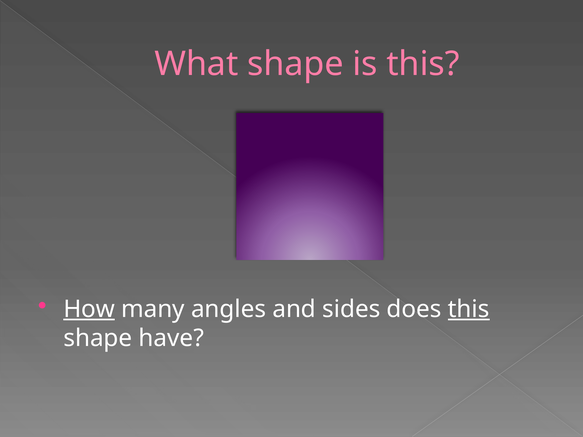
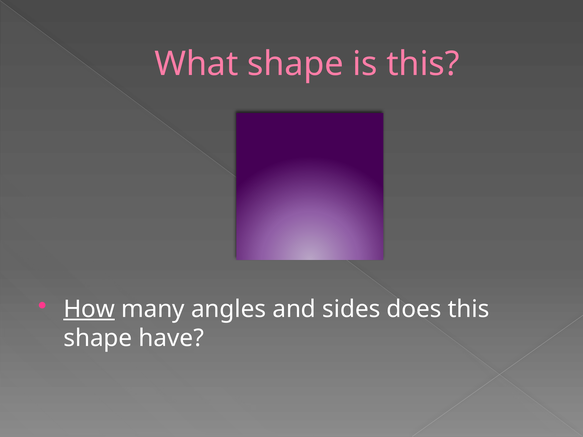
this at (469, 309) underline: present -> none
